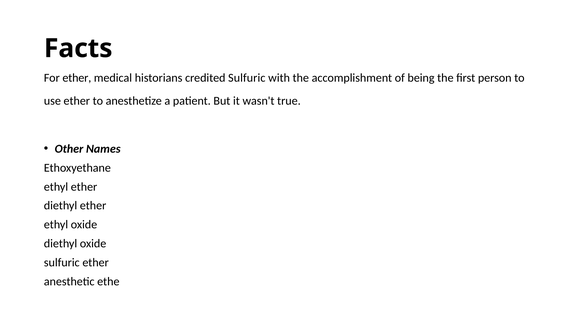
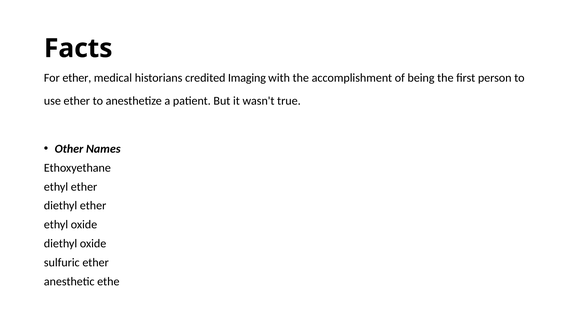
credited Sulfuric: Sulfuric -> Imaging
